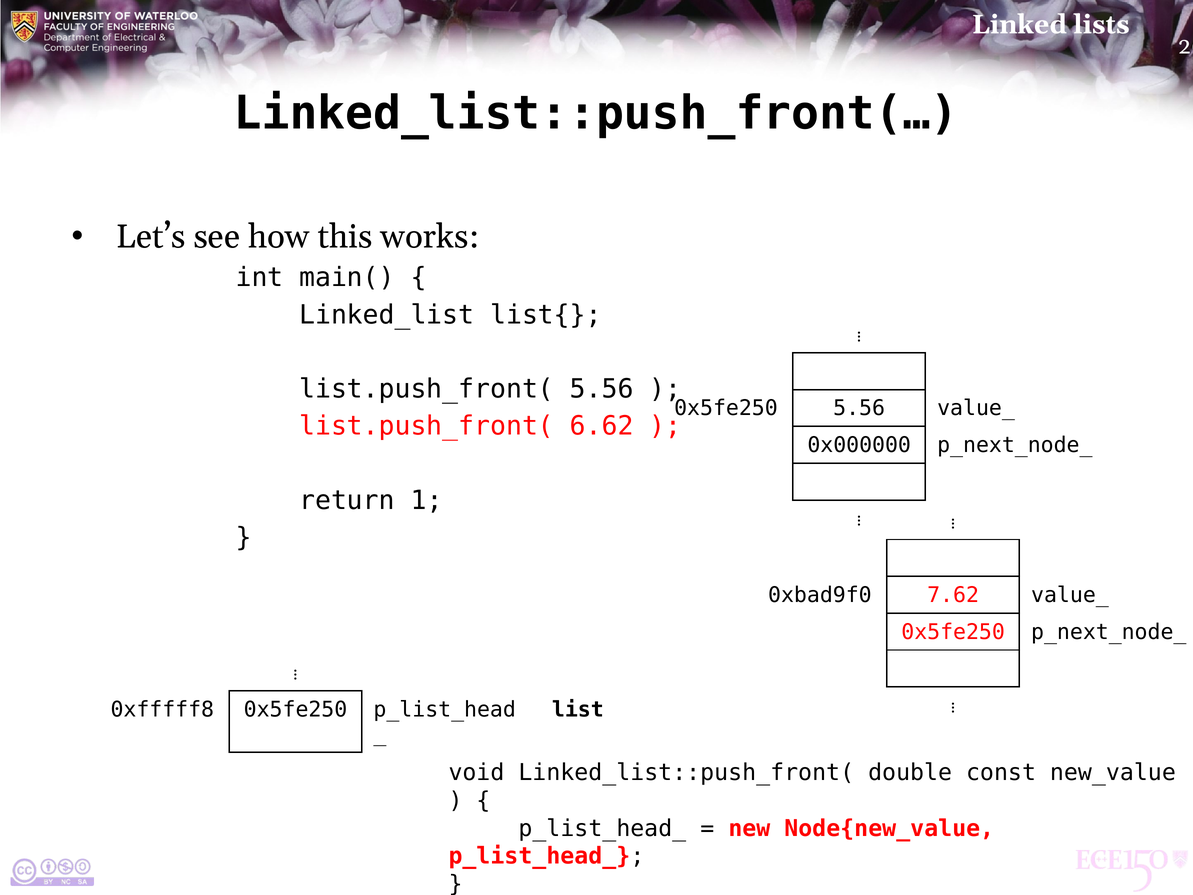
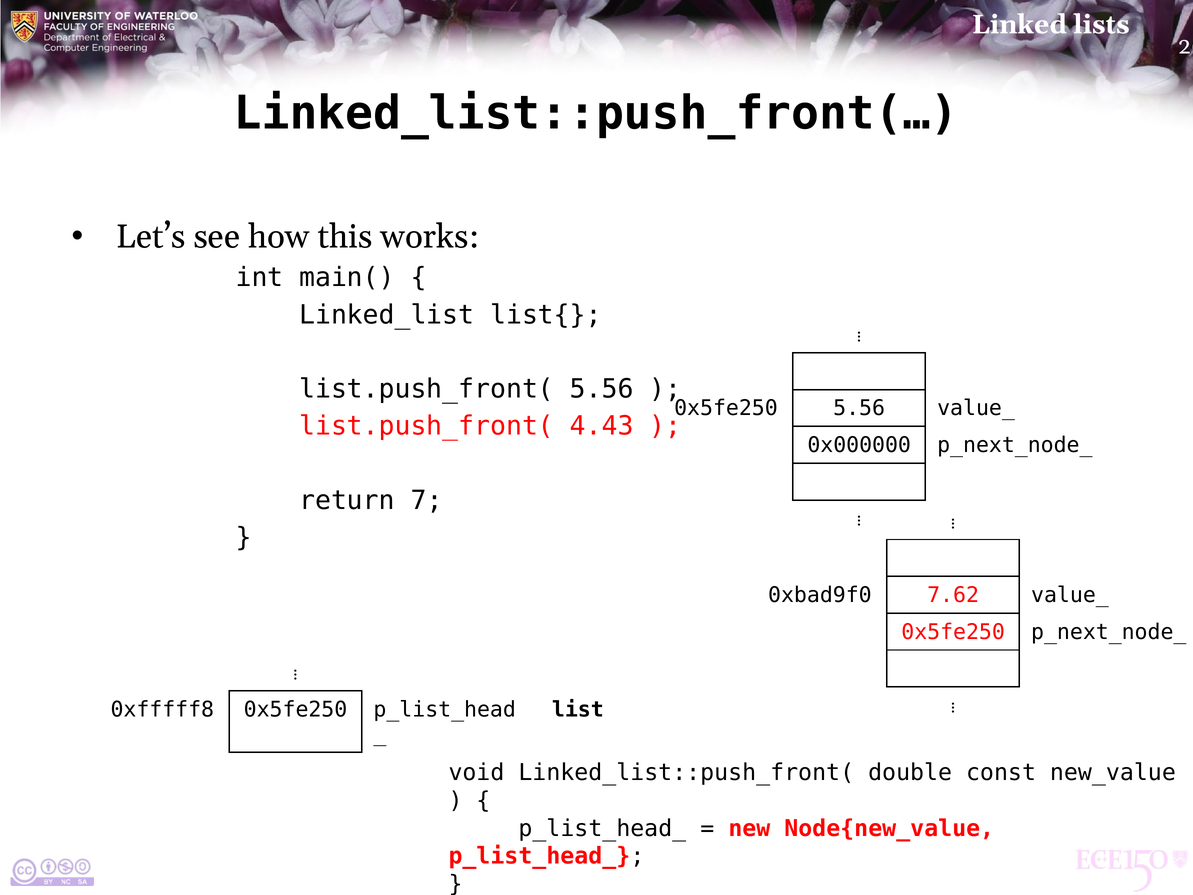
6.62: 6.62 -> 4.43
1: 1 -> 7
